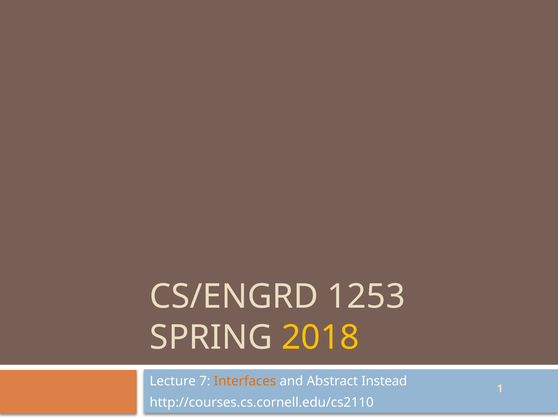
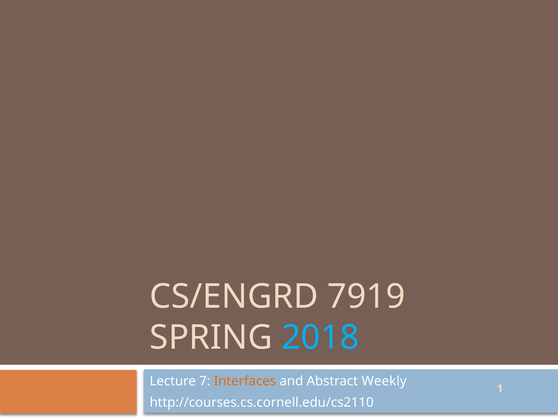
1253: 1253 -> 7919
2018 colour: yellow -> light blue
Instead: Instead -> Weekly
